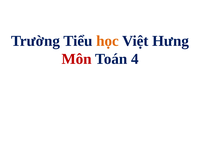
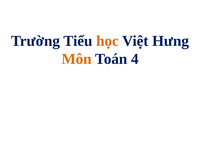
Môn colour: red -> orange
